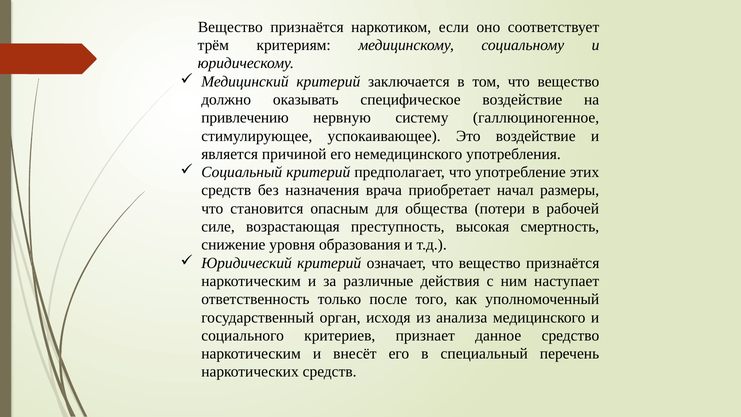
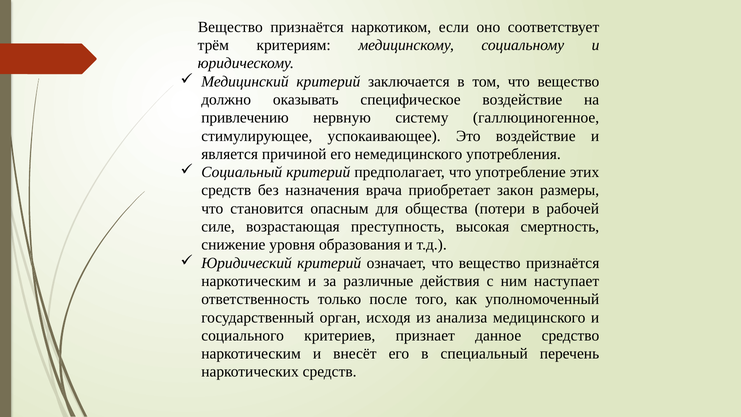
начал: начал -> закон
